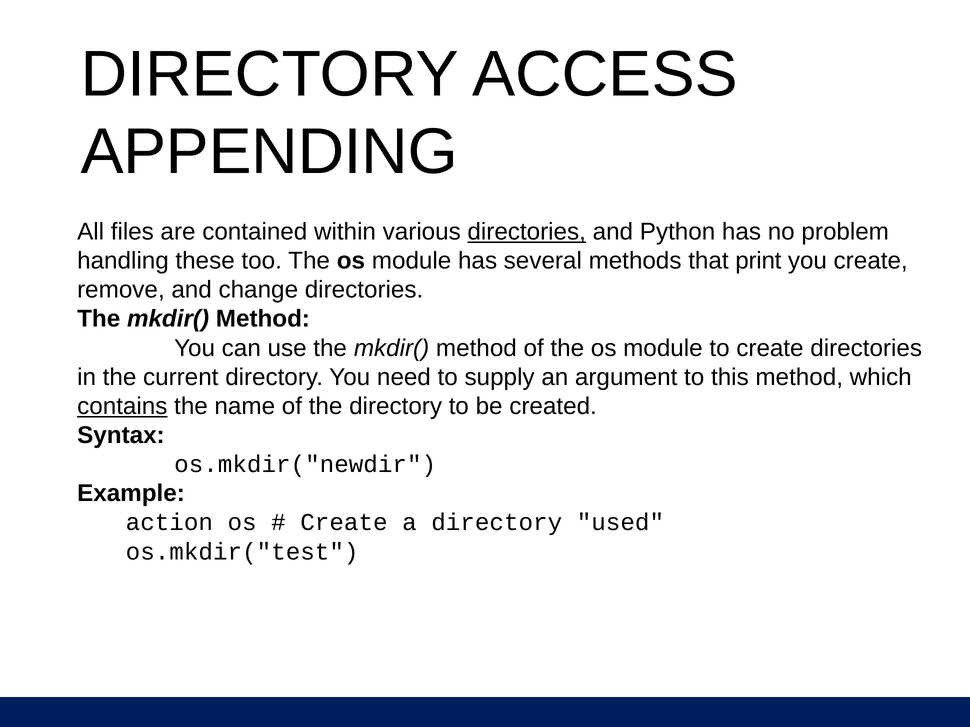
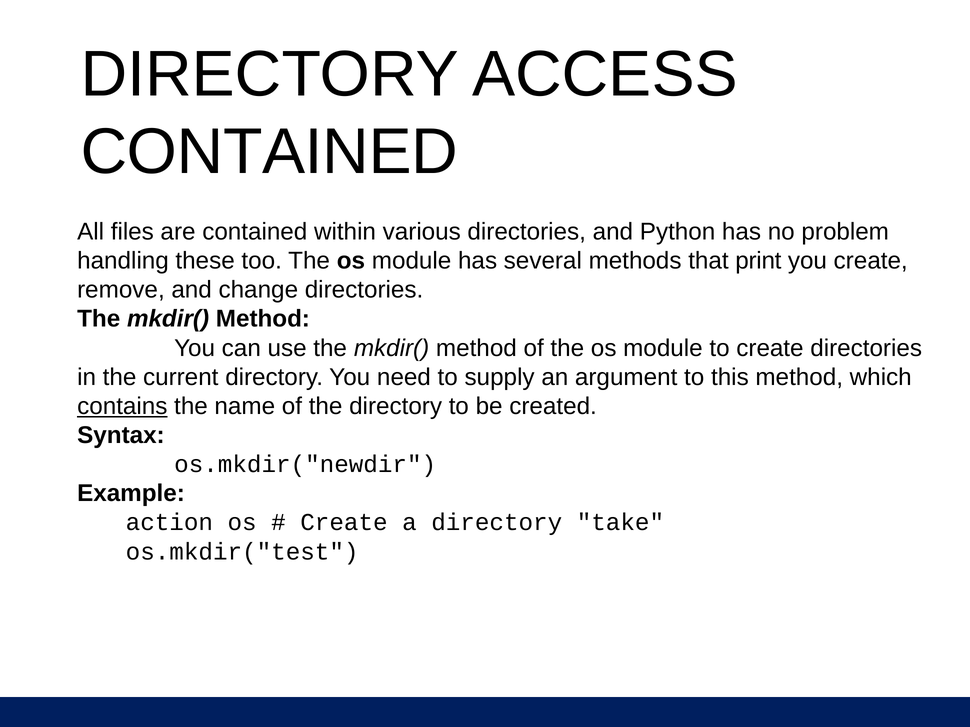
APPENDING at (269, 152): APPENDING -> CONTAINED
directories at (527, 232) underline: present -> none
used: used -> take
